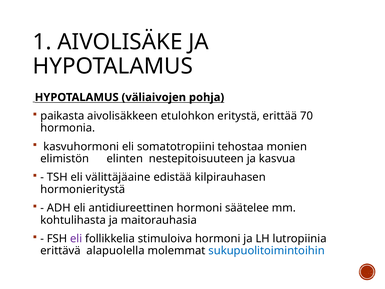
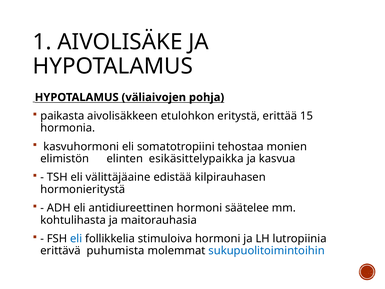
70: 70 -> 15
nestepitoisuuteen: nestepitoisuuteen -> esikäsittelypaikka
eli at (76, 238) colour: purple -> blue
alapuolella: alapuolella -> puhumista
